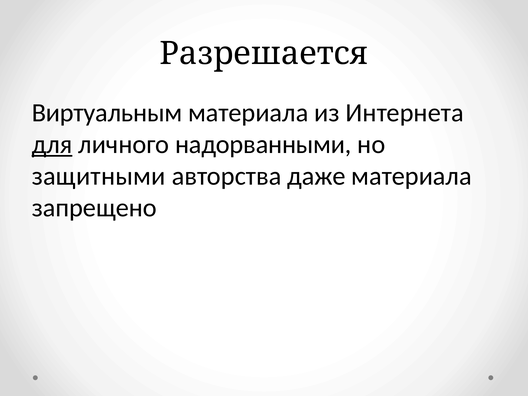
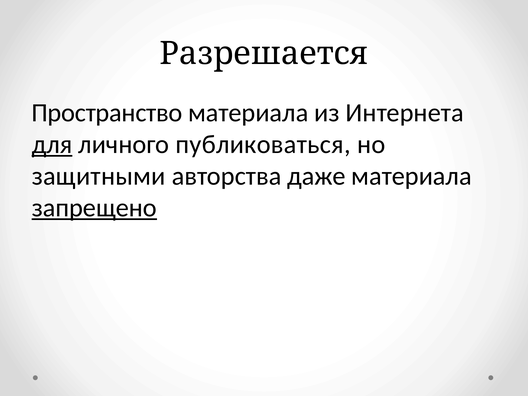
Виртуальным: Виртуальным -> Пространство
надорванными: надорванными -> публиковаться
запрещено underline: none -> present
